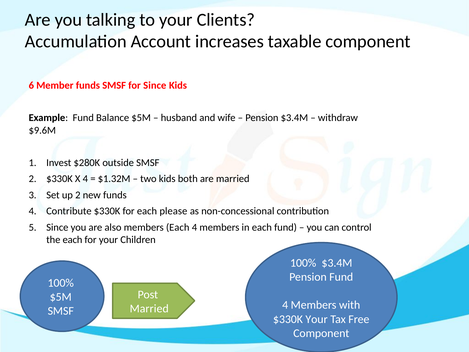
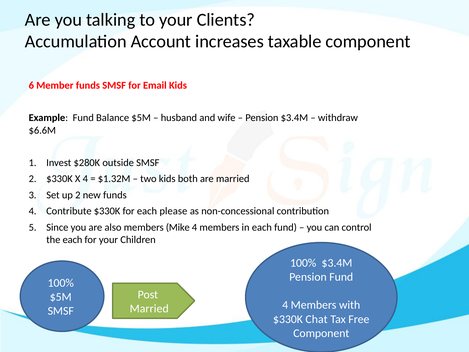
for Since: Since -> Email
$9.6M: $9.6M -> $6.6M
members Each: Each -> Mike
$330K Your: Your -> Chat
